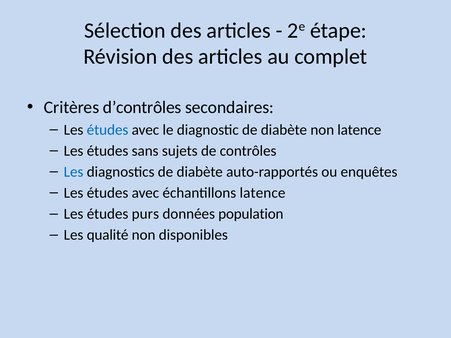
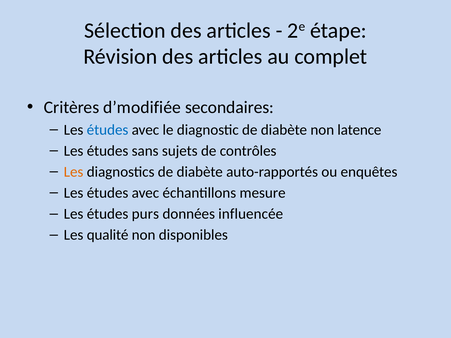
d’contrôles: d’contrôles -> d’modifiée
Les at (74, 172) colour: blue -> orange
échantillons latence: latence -> mesure
population: population -> influencée
